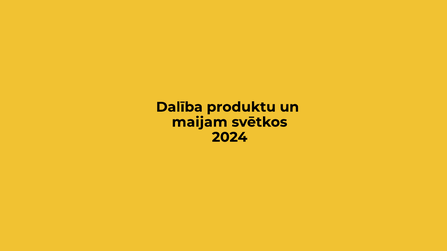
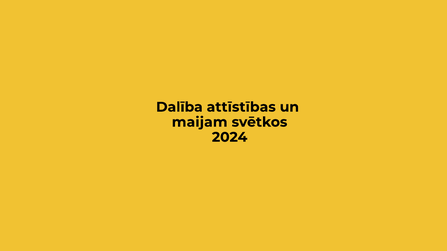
produktu: produktu -> attīstības
